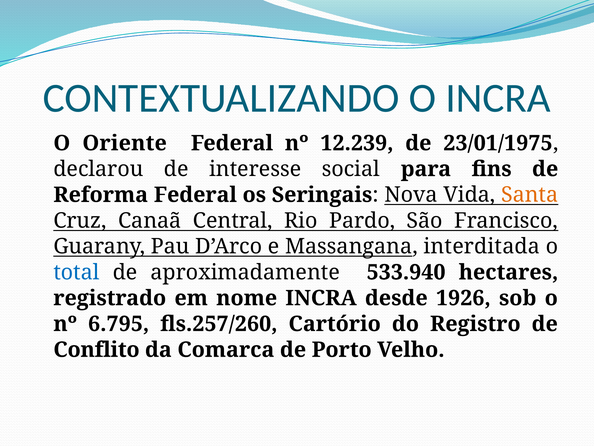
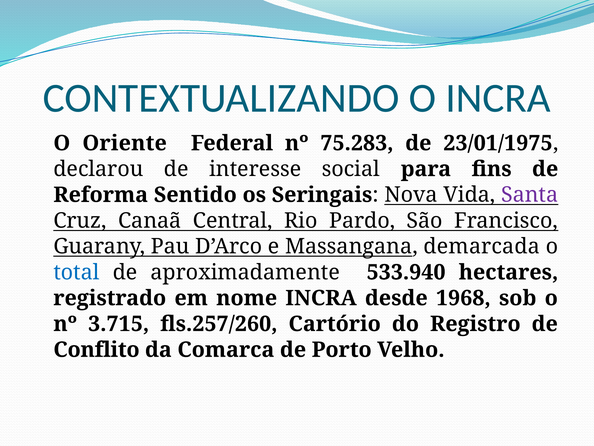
12.239: 12.239 -> 75.283
Reforma Federal: Federal -> Sentido
Santa colour: orange -> purple
interditada: interditada -> demarcada
1926: 1926 -> 1968
6.795: 6.795 -> 3.715
